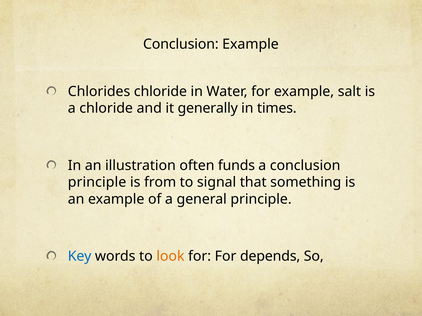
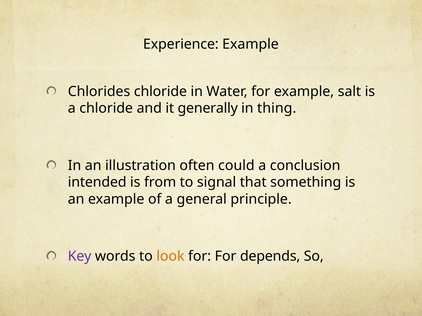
Conclusion at (181, 44): Conclusion -> Experience
times: times -> thing
funds: funds -> could
principle at (97, 183): principle -> intended
Key colour: blue -> purple
